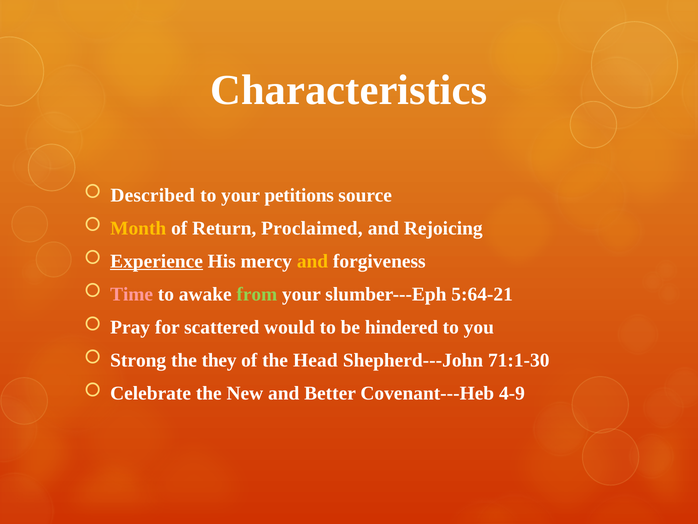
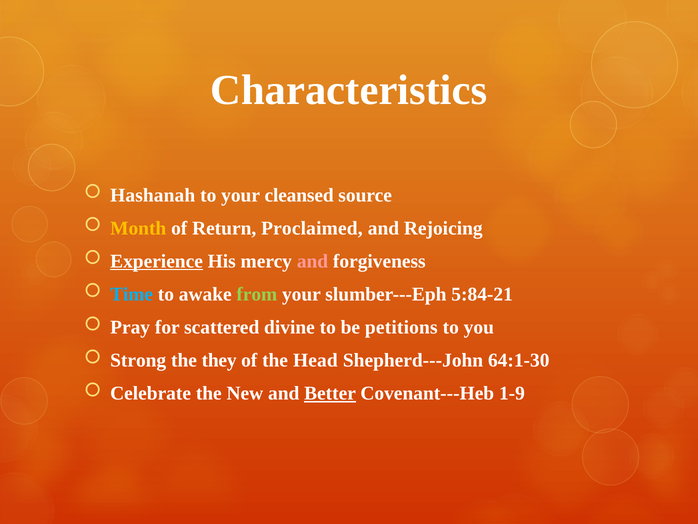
Described: Described -> Hashanah
petitions: petitions -> cleansed
and at (313, 261) colour: yellow -> pink
Time colour: pink -> light blue
5:64-21: 5:64-21 -> 5:84-21
would: would -> divine
hindered: hindered -> petitions
71:1-30: 71:1-30 -> 64:1-30
Better underline: none -> present
4-9: 4-9 -> 1-9
